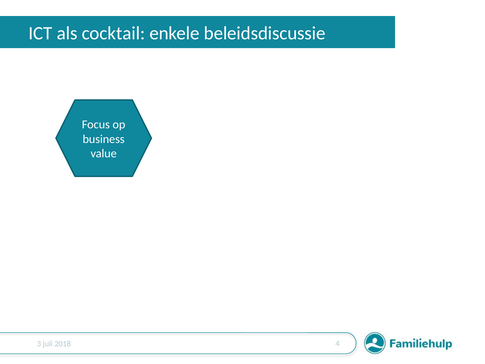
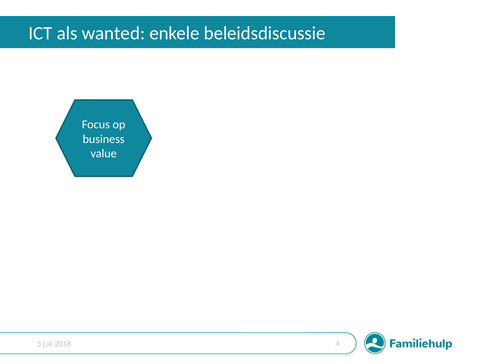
cocktail: cocktail -> wanted
